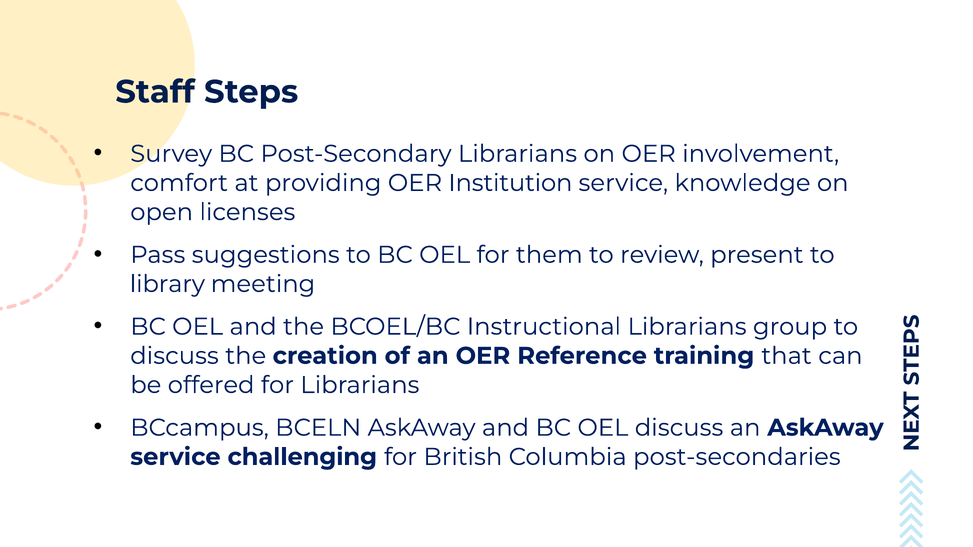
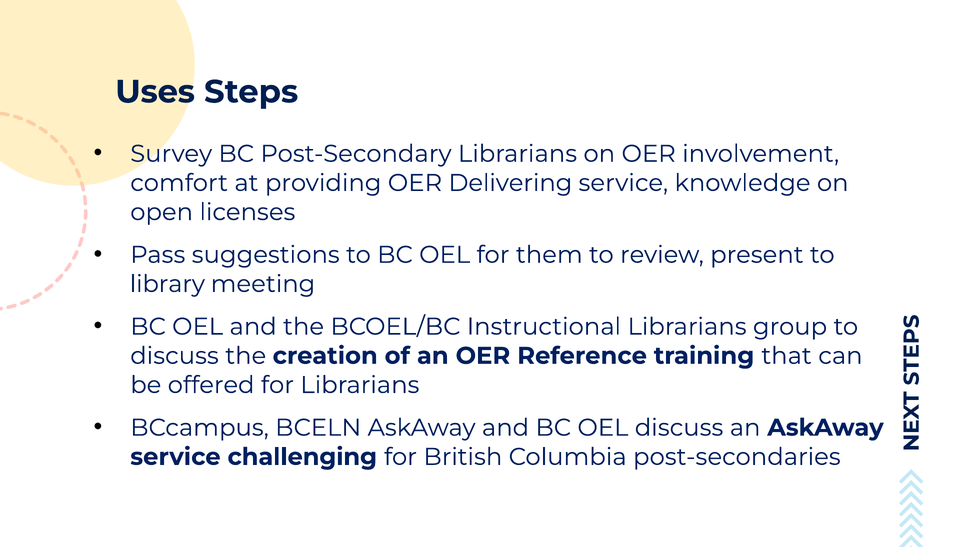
Staff: Staff -> Uses
Institution: Institution -> Delivering
